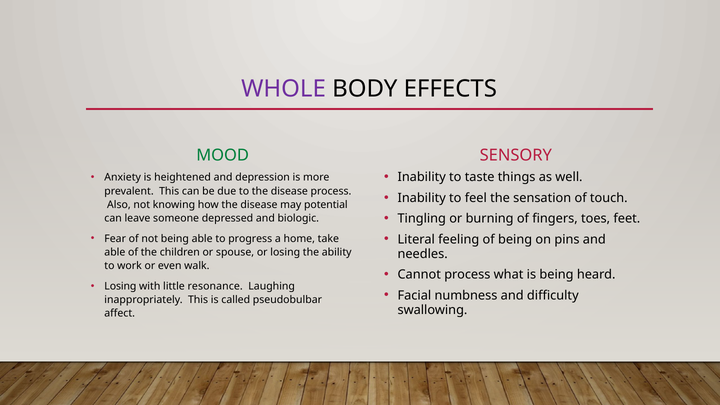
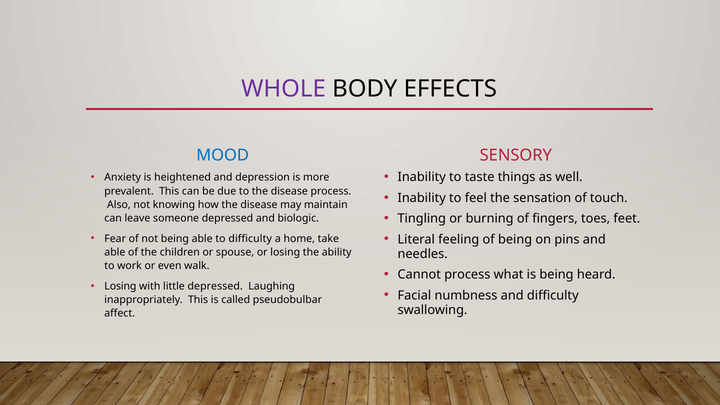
MOOD colour: green -> blue
potential: potential -> maintain
to progress: progress -> difficulty
little resonance: resonance -> depressed
